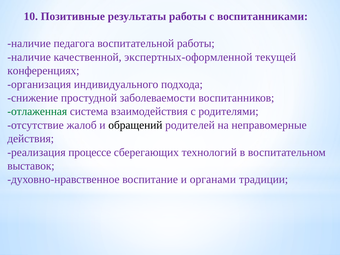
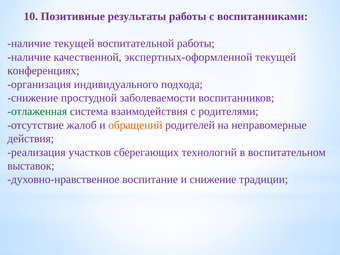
наличие педагога: педагога -> текущей
обращений colour: black -> orange
процессе: процессе -> участков
и органами: органами -> снижение
